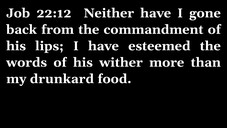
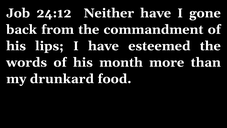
22:12: 22:12 -> 24:12
wither: wither -> month
